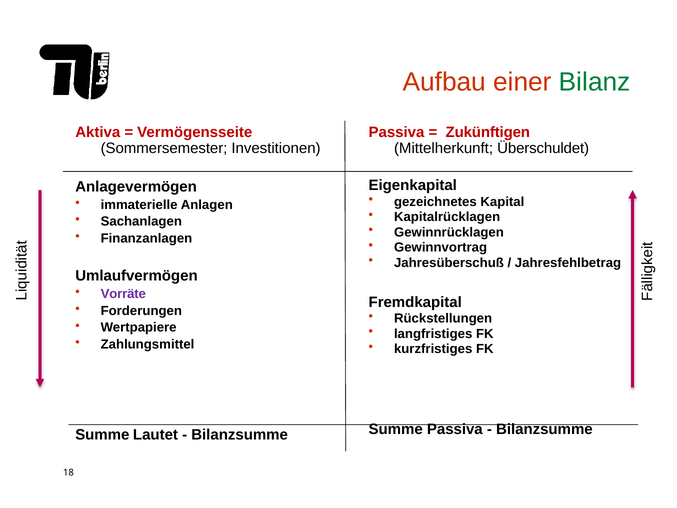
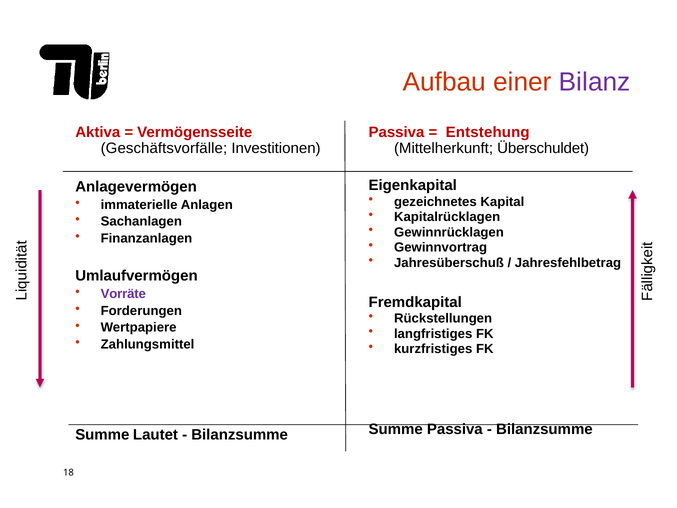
Bilanz colour: green -> purple
Zukünftigen: Zukünftigen -> Entstehung
Sommersemester: Sommersemester -> Geschäftsvorfälle
